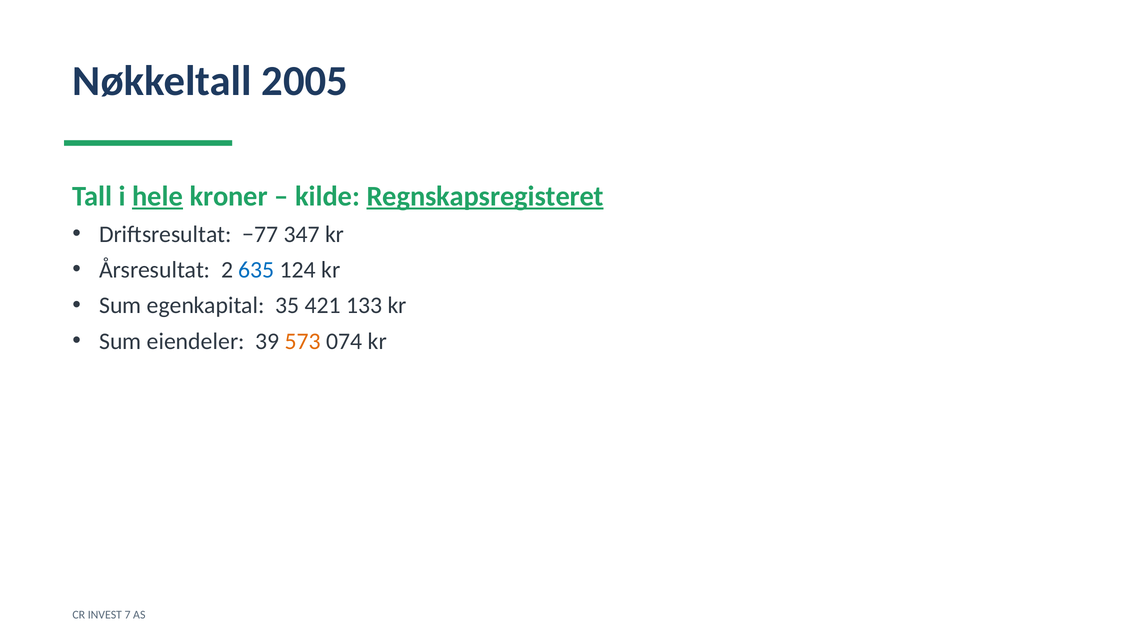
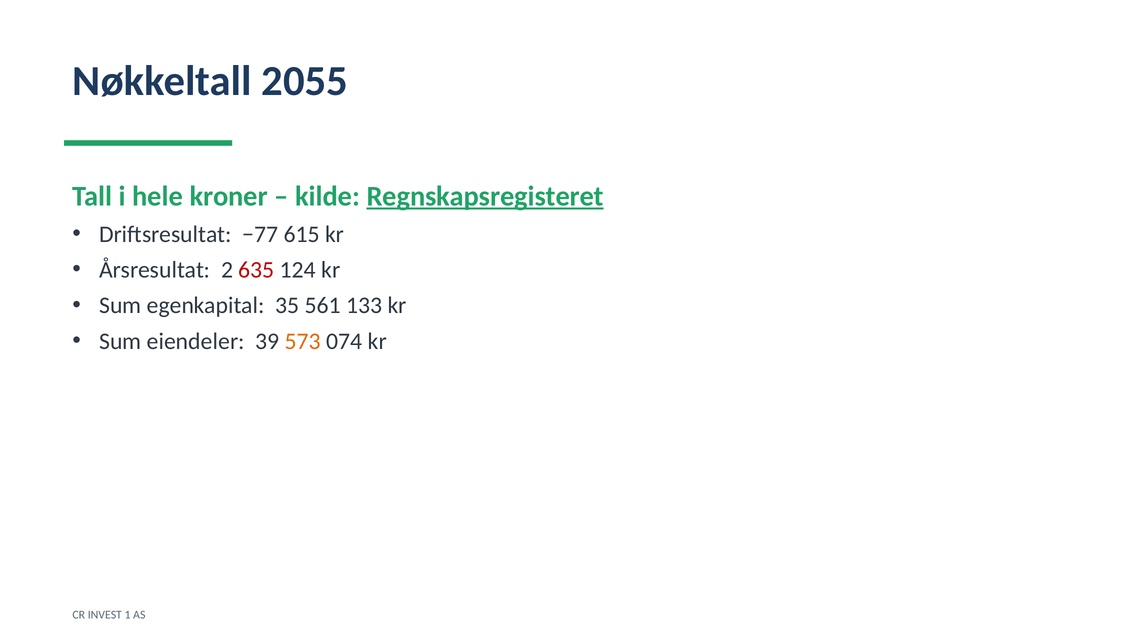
2005: 2005 -> 2055
hele underline: present -> none
347: 347 -> 615
635 colour: blue -> red
421: 421 -> 561
7: 7 -> 1
